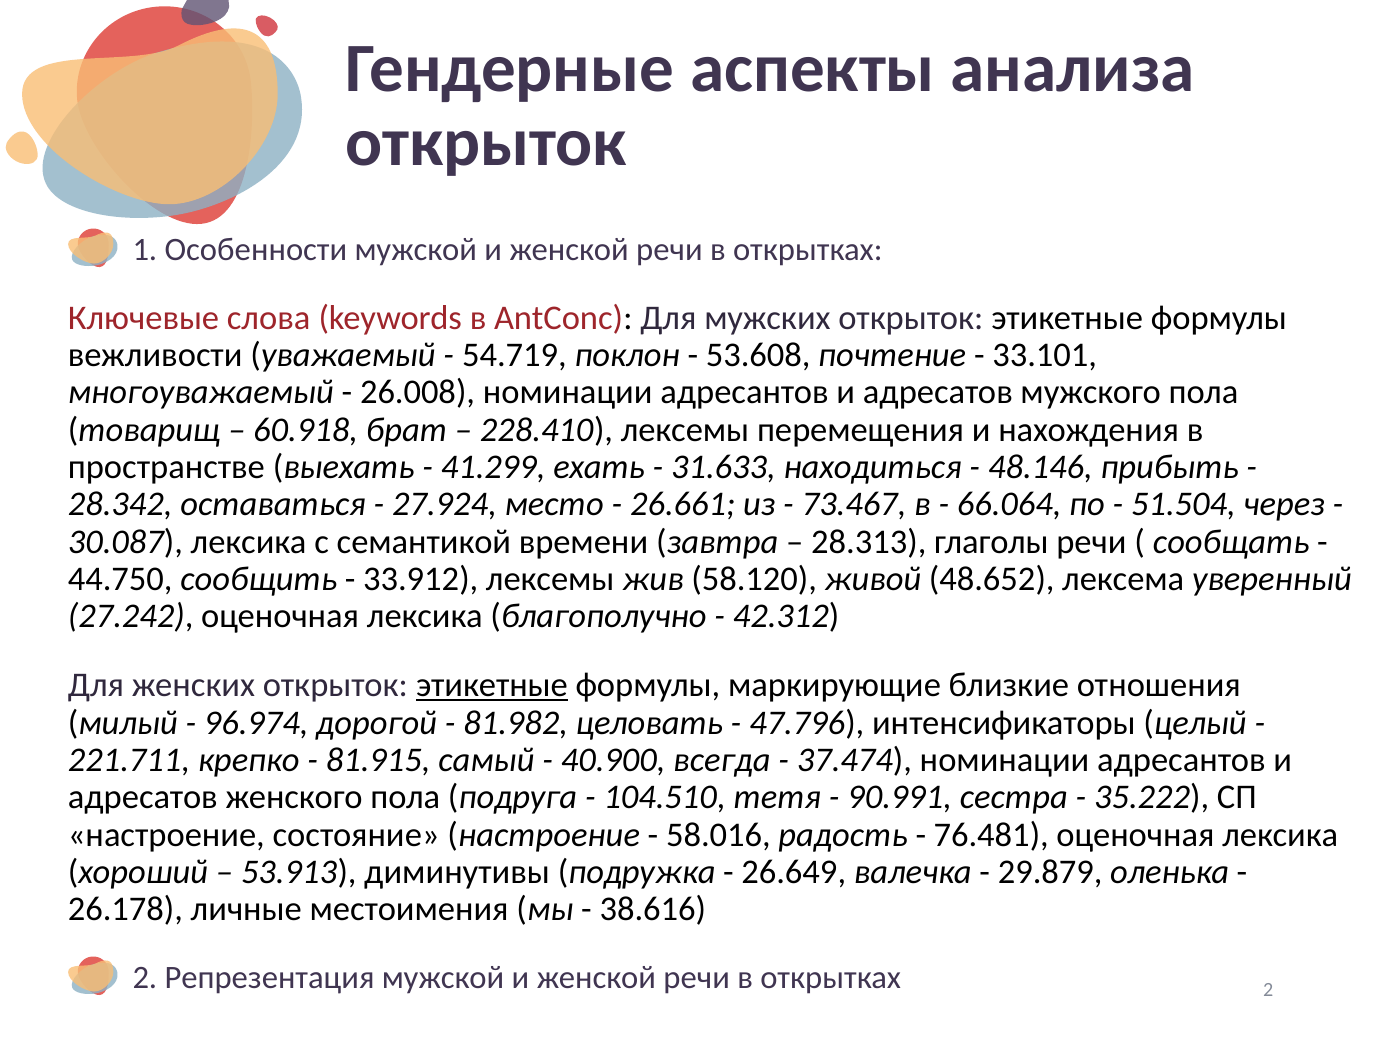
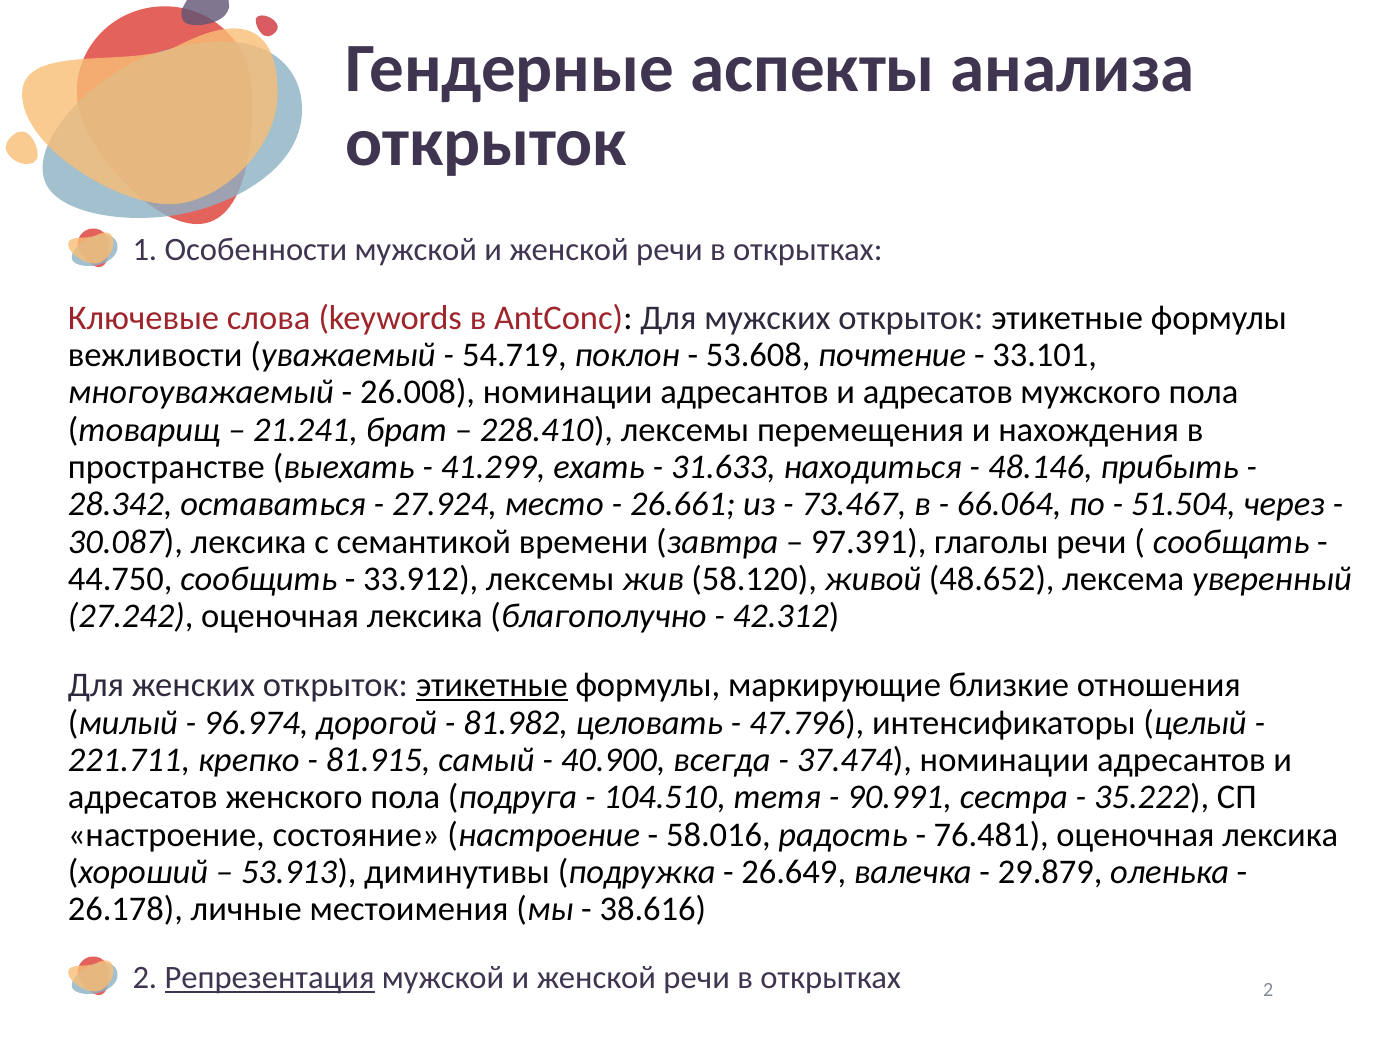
60.918: 60.918 -> 21.241
28.313: 28.313 -> 97.391
Репрезентация underline: none -> present
